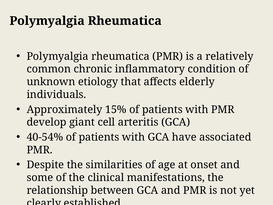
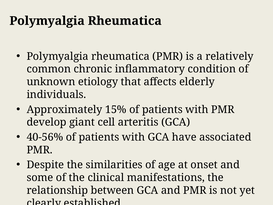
40-54%: 40-54% -> 40-56%
